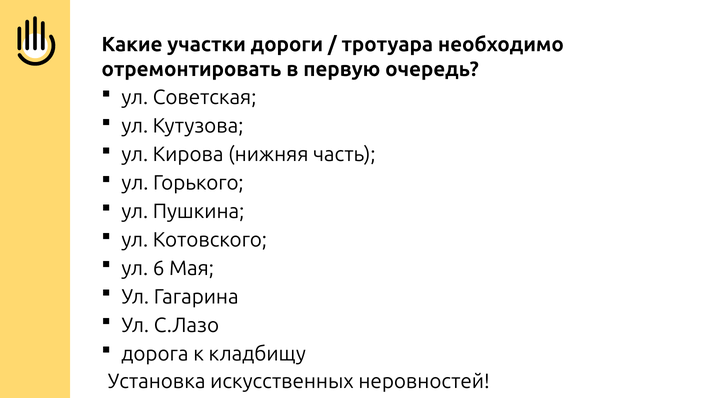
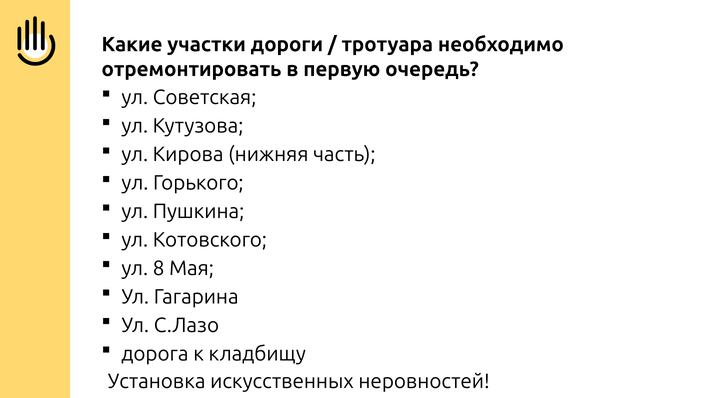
6: 6 -> 8
